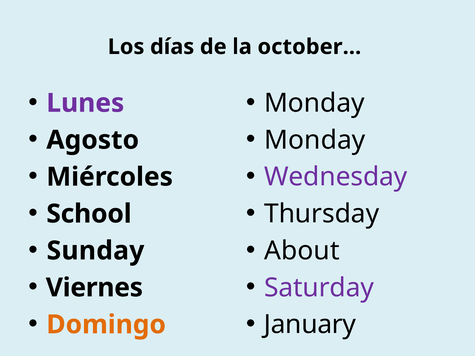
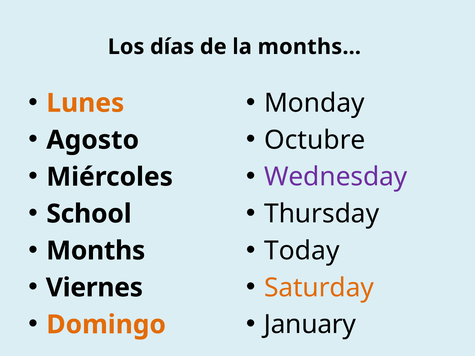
october…: october… -> months…
Lunes colour: purple -> orange
Monday at (315, 140): Monday -> Octubre
Sunday: Sunday -> Months
About: About -> Today
Saturday colour: purple -> orange
